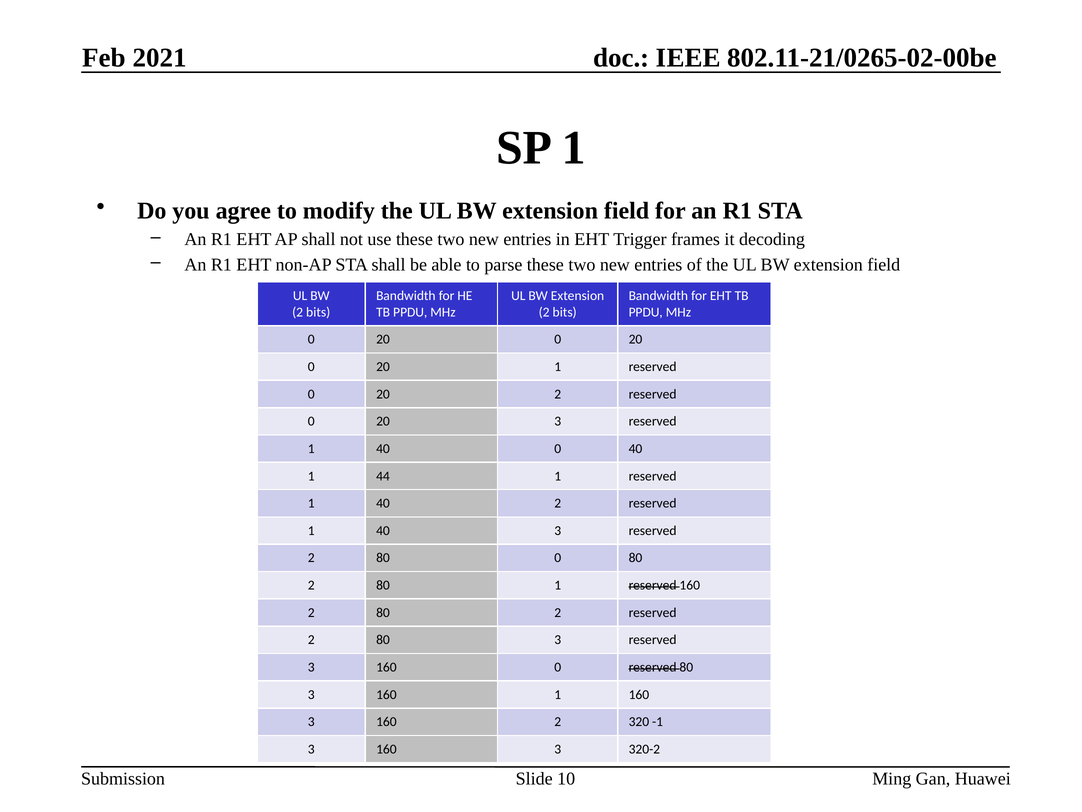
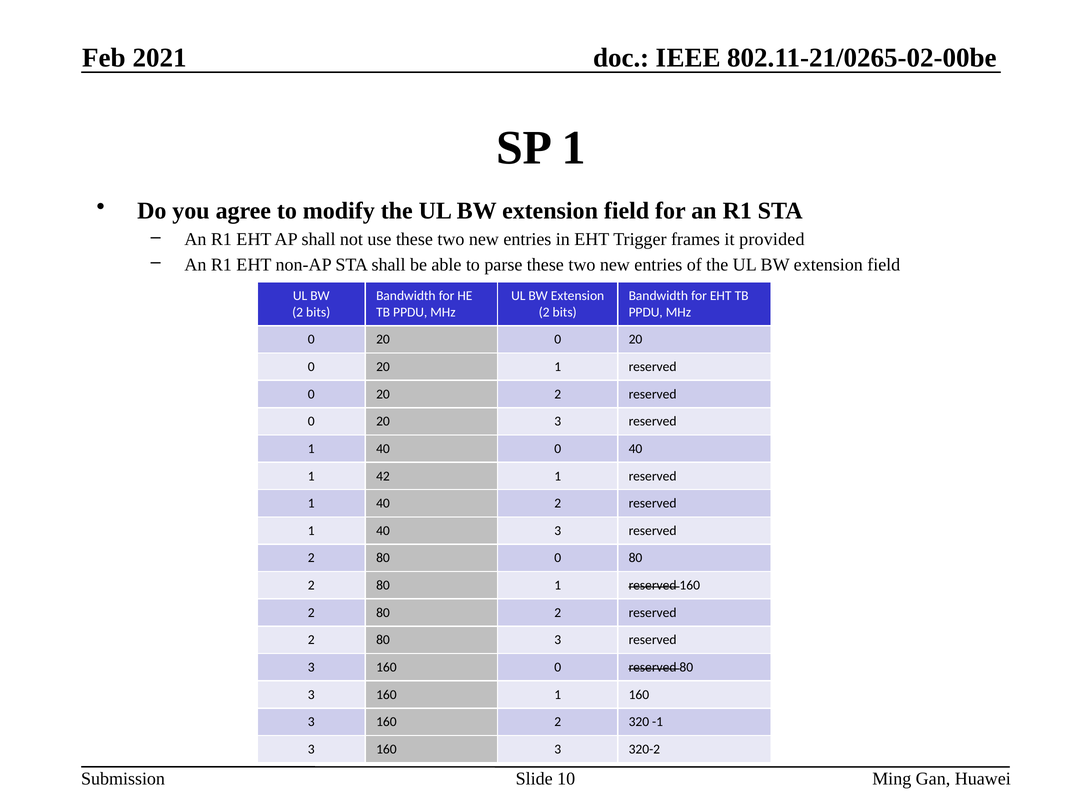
decoding: decoding -> provided
44: 44 -> 42
